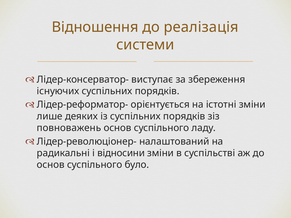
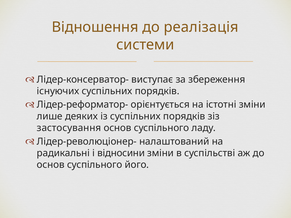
повноважень: повноважень -> застосування
було: було -> його
